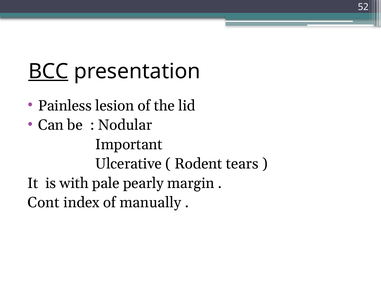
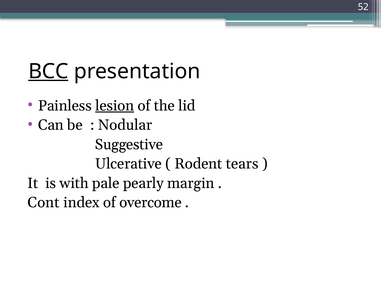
lesion underline: none -> present
Important: Important -> Suggestive
manually: manually -> overcome
